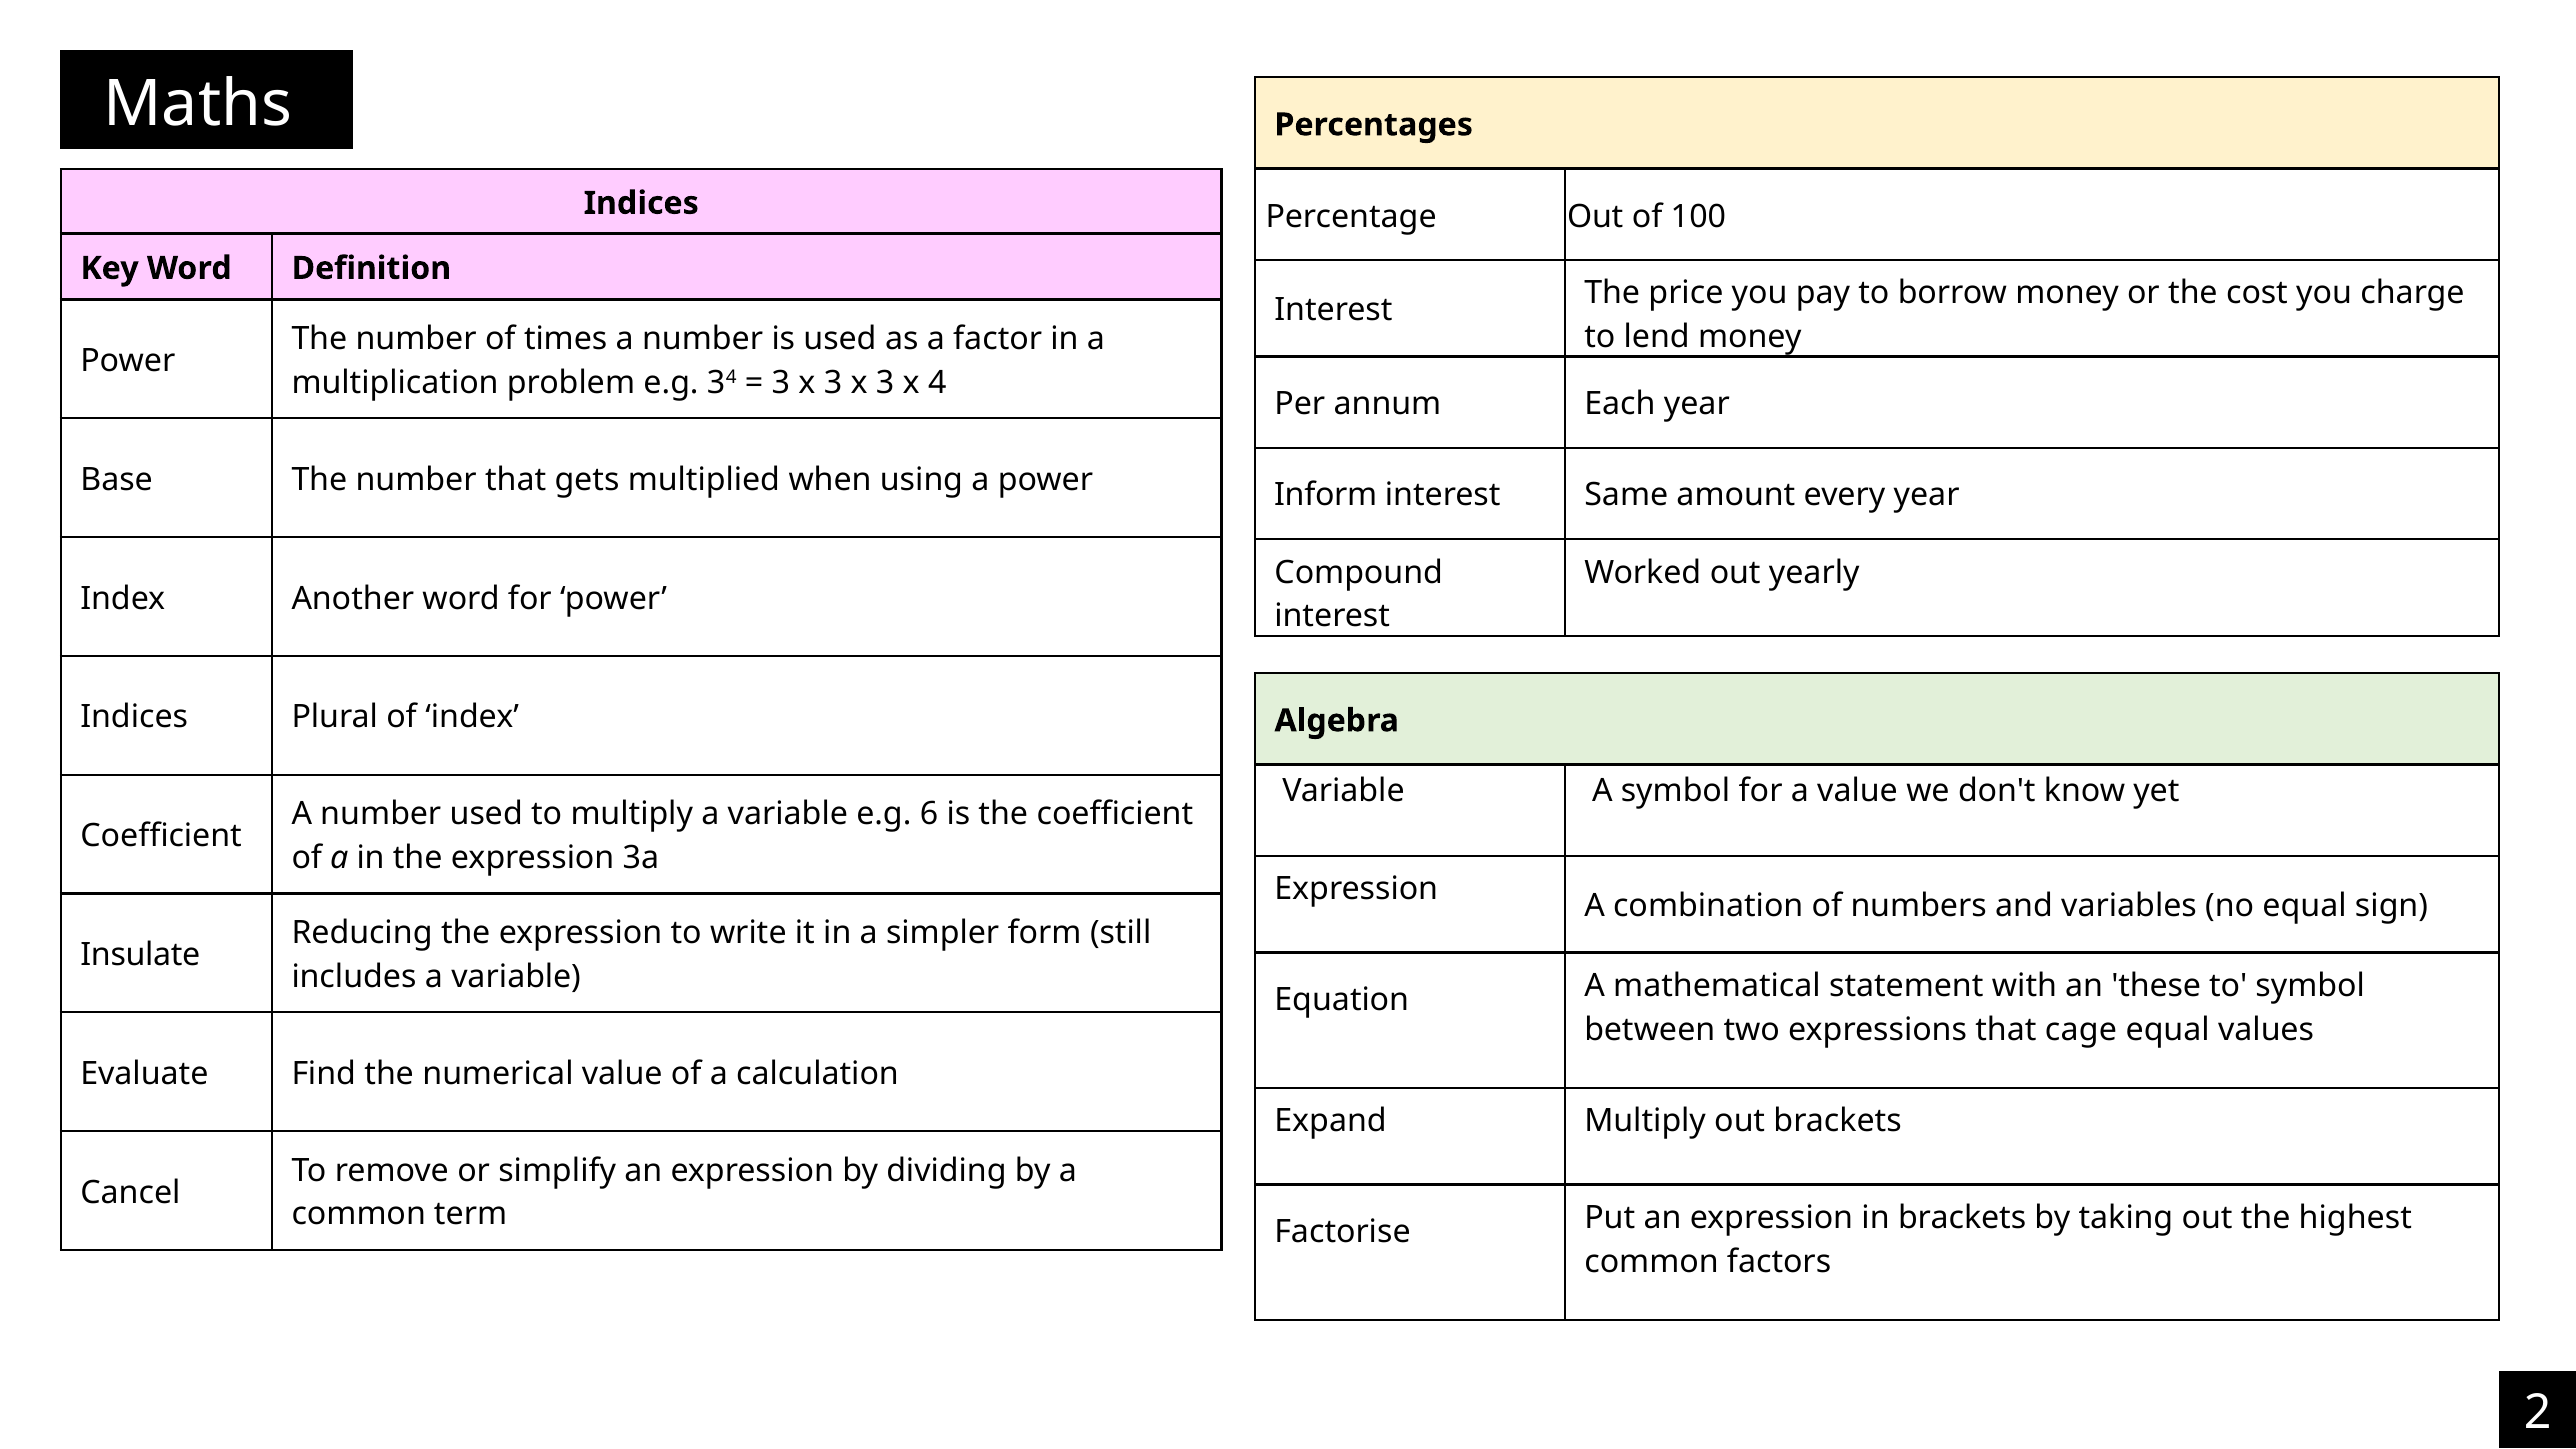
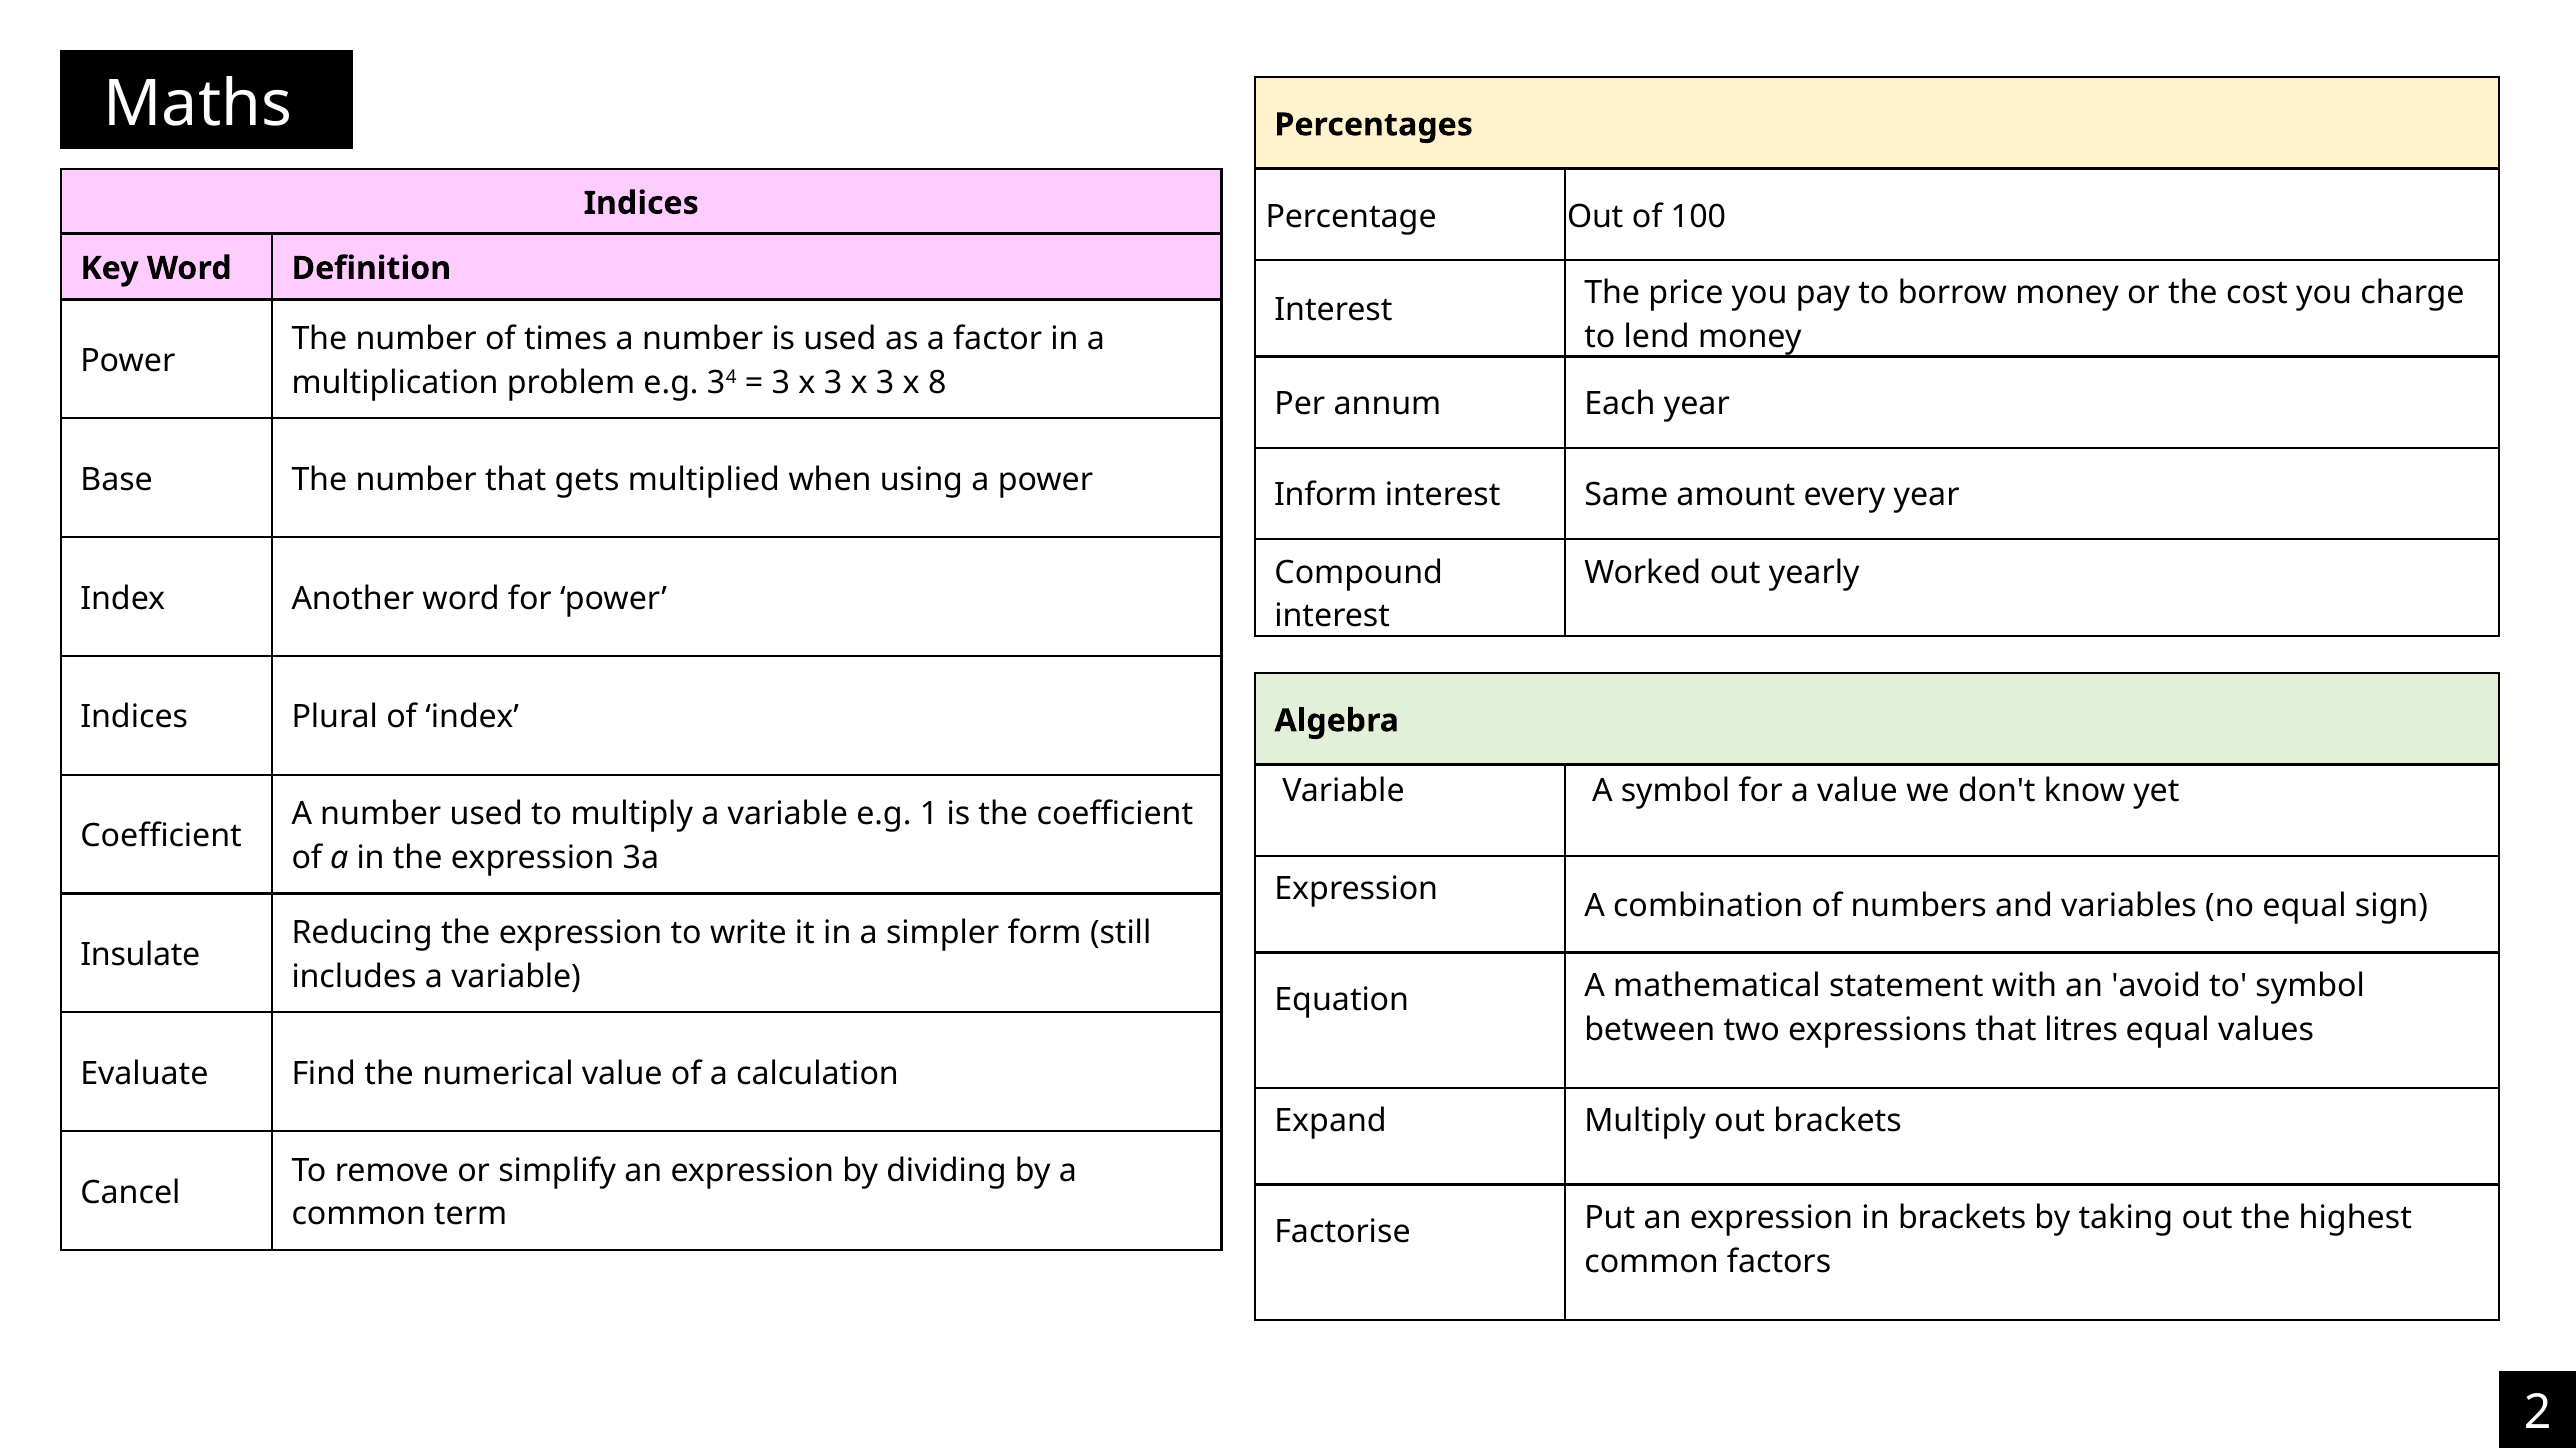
4: 4 -> 8
6: 6 -> 1
these: these -> avoid
cage: cage -> litres
